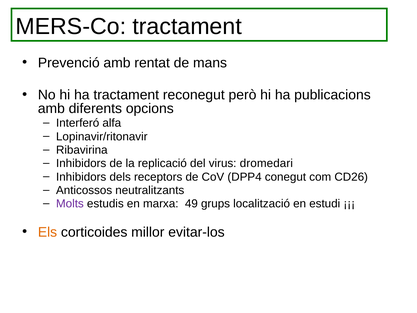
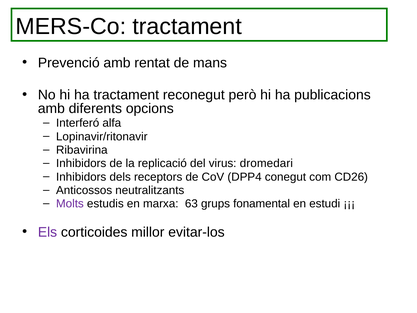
49: 49 -> 63
localització: localització -> fonamental
Els colour: orange -> purple
